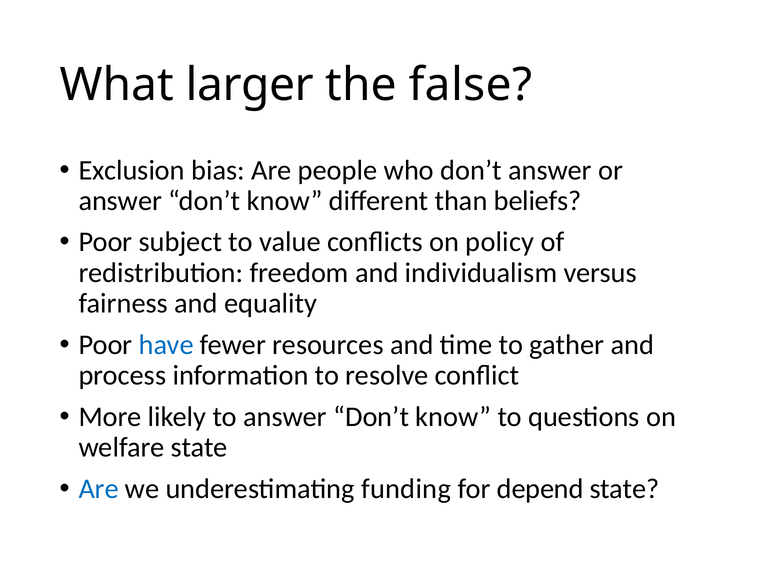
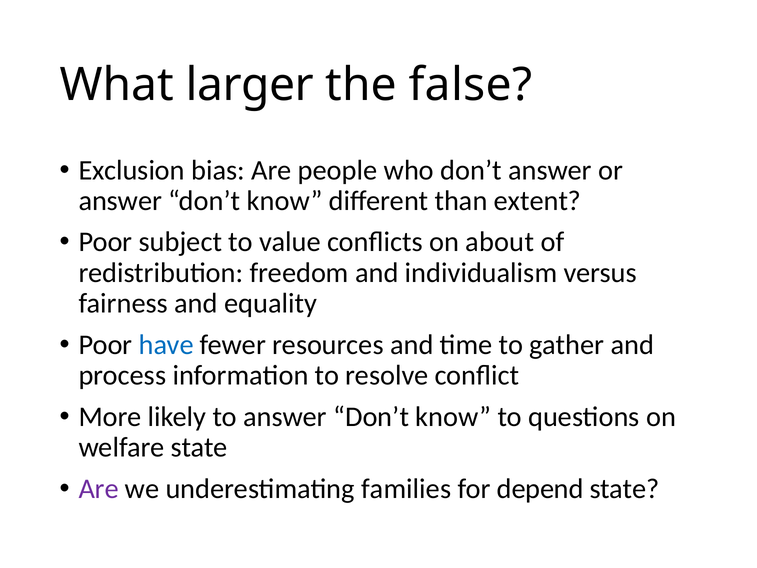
beliefs: beliefs -> extent
policy: policy -> about
Are at (99, 488) colour: blue -> purple
funding: funding -> families
